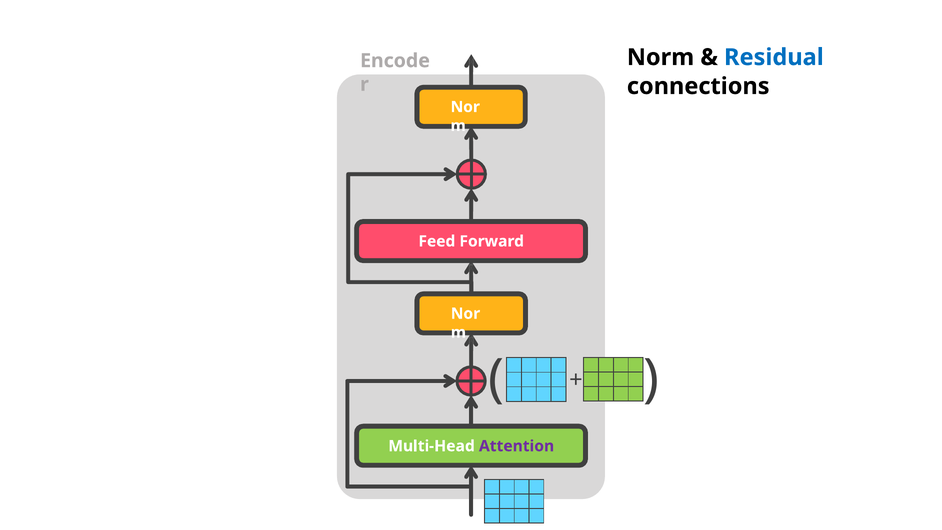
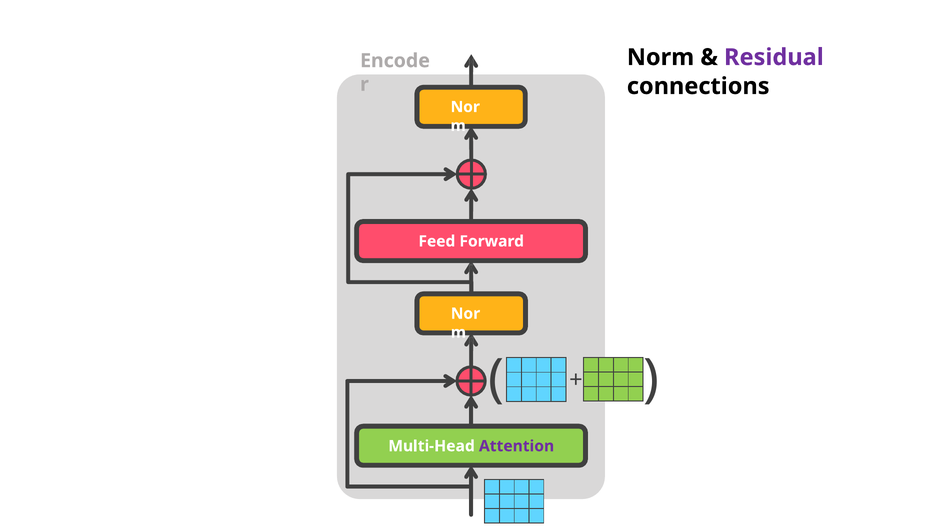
Residual colour: blue -> purple
